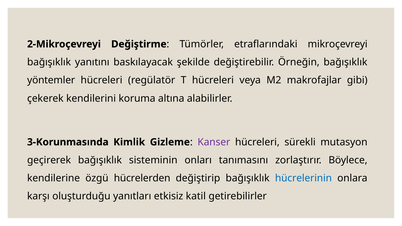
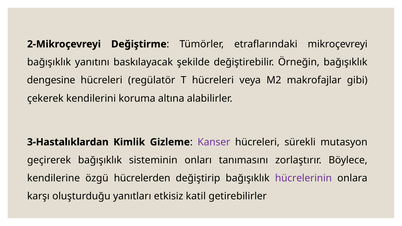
yöntemler: yöntemler -> dengesine
3-Korunmasında: 3-Korunmasında -> 3-Hastalıklardan
hücrelerinin colour: blue -> purple
